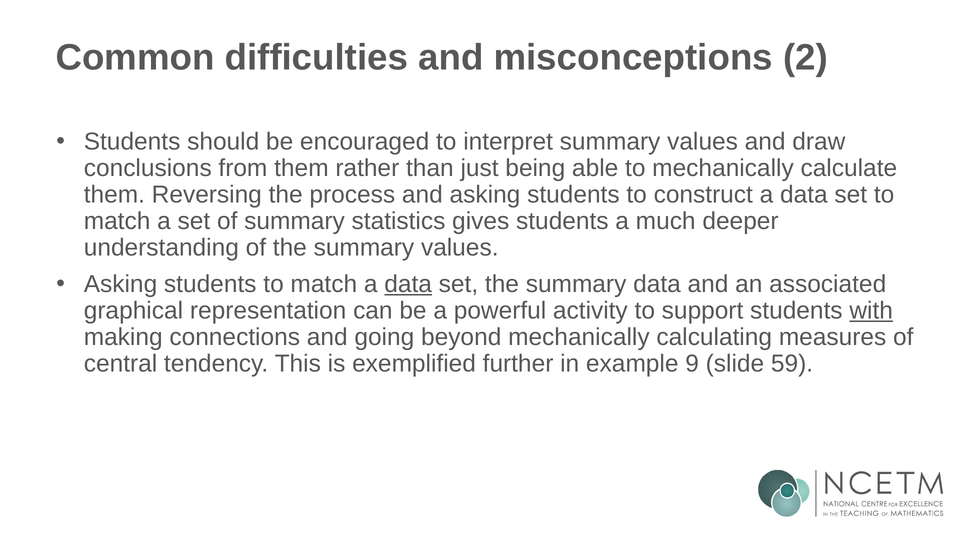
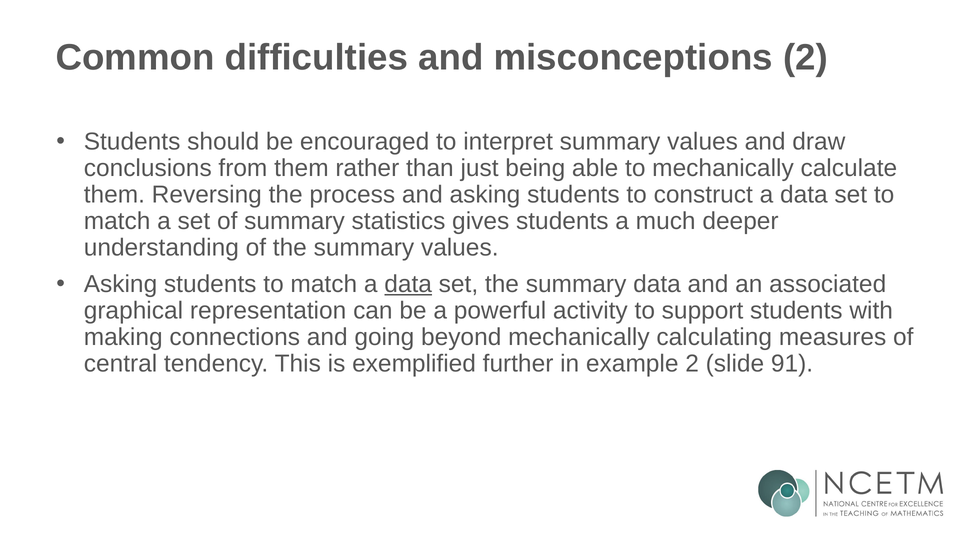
with underline: present -> none
example 9: 9 -> 2
59: 59 -> 91
